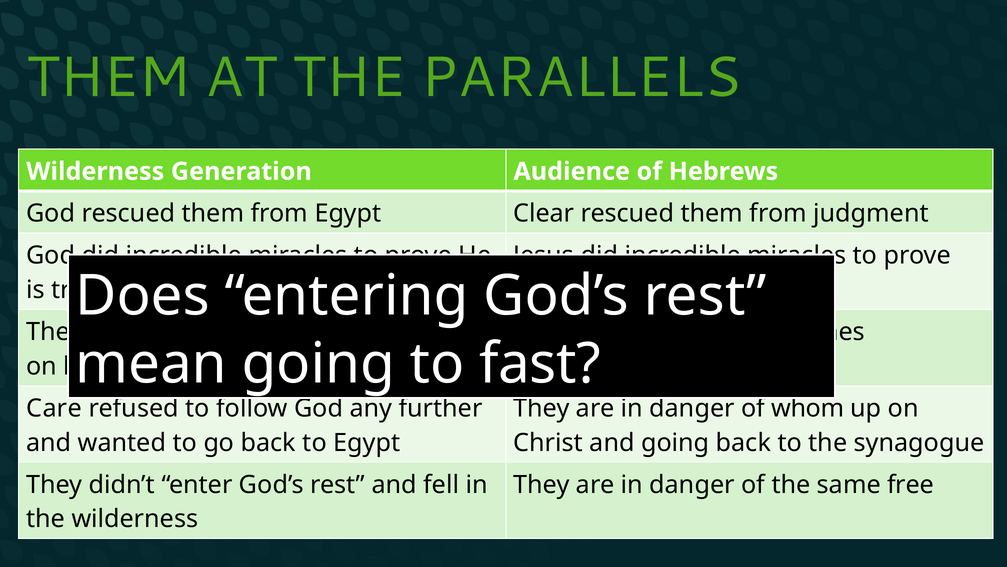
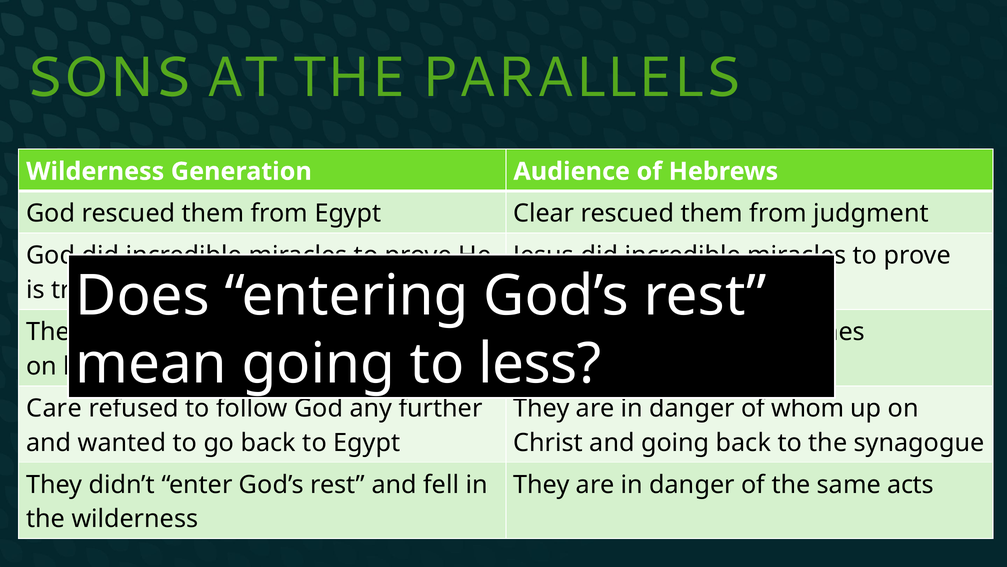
THEM at (108, 77): THEM -> SONS
fast: fast -> less
free: free -> acts
